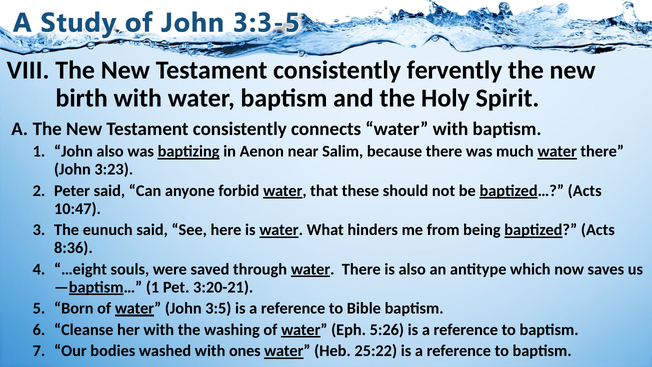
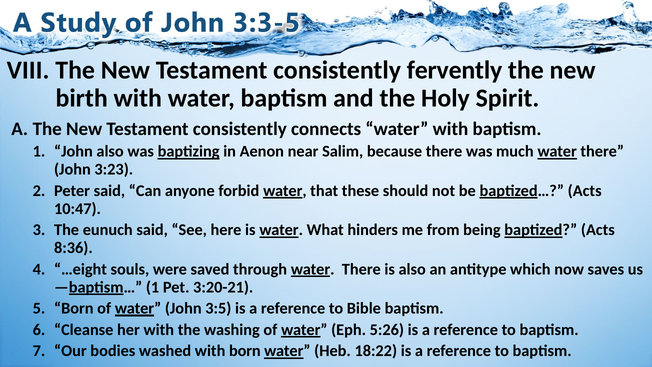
with ones: ones -> born
25:22: 25:22 -> 18:22
